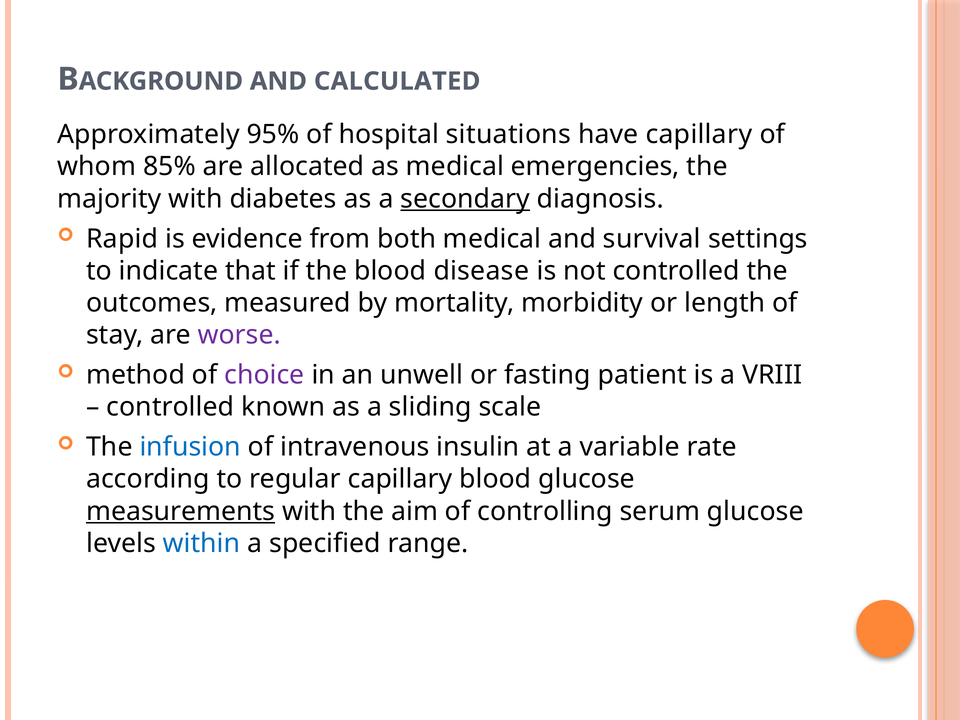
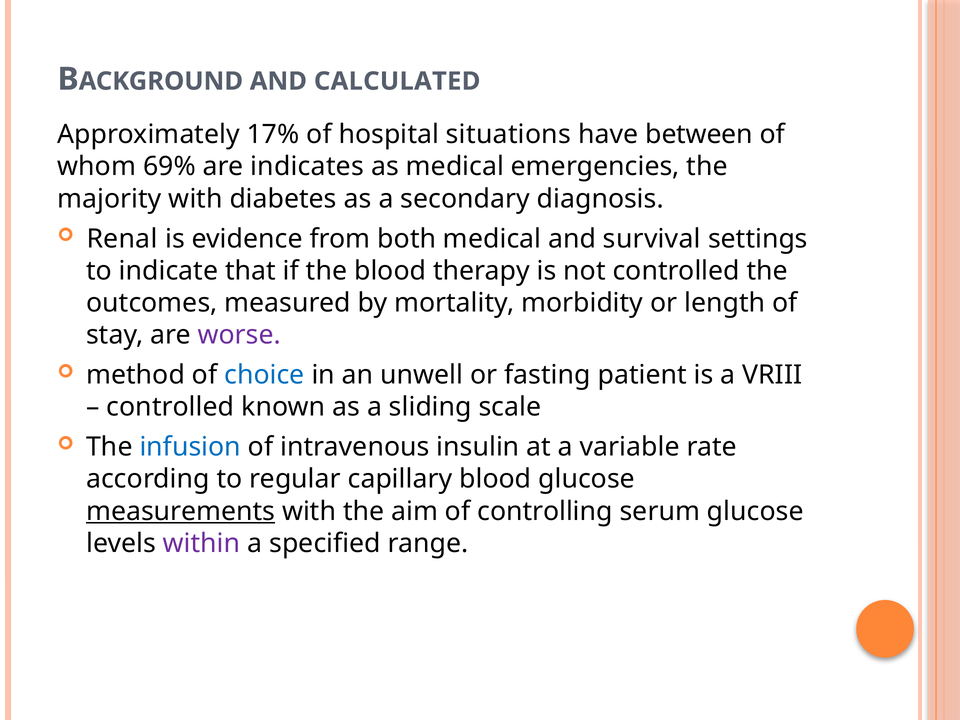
95%: 95% -> 17%
have capillary: capillary -> between
85%: 85% -> 69%
allocated: allocated -> indicates
secondary underline: present -> none
Rapid: Rapid -> Renal
disease: disease -> therapy
choice colour: purple -> blue
within colour: blue -> purple
